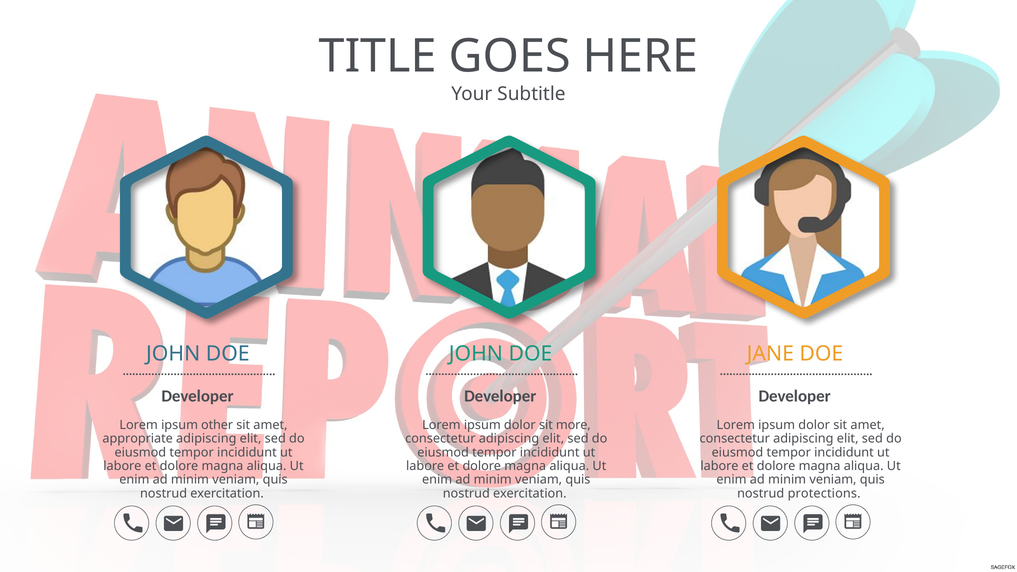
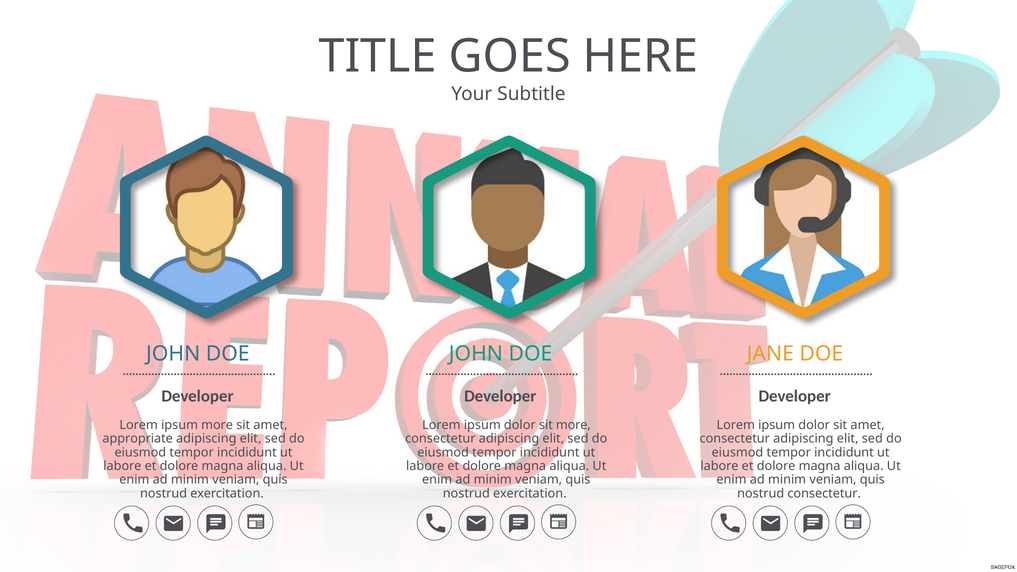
ipsum other: other -> more
nostrud protections: protections -> consectetur
